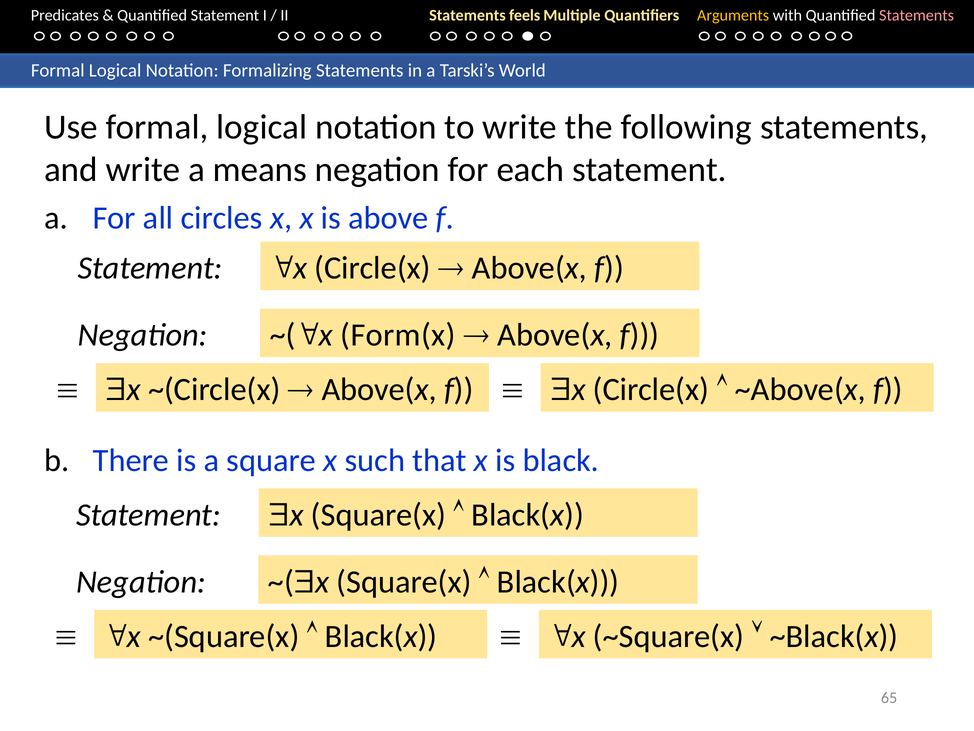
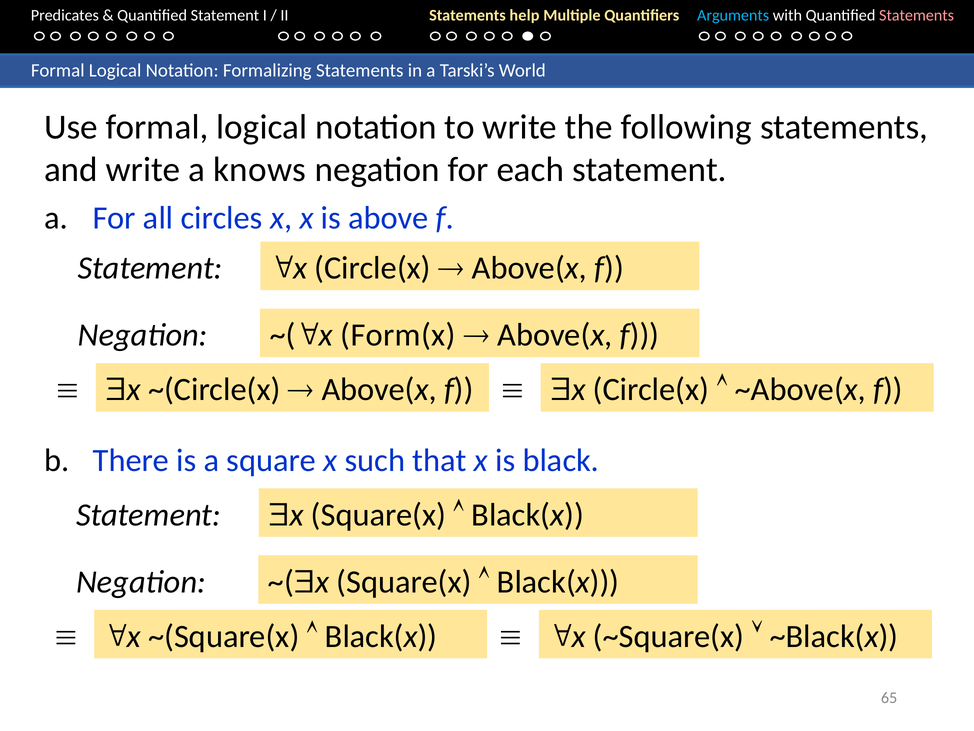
feels: feels -> help
Arguments colour: yellow -> light blue
means: means -> knows
